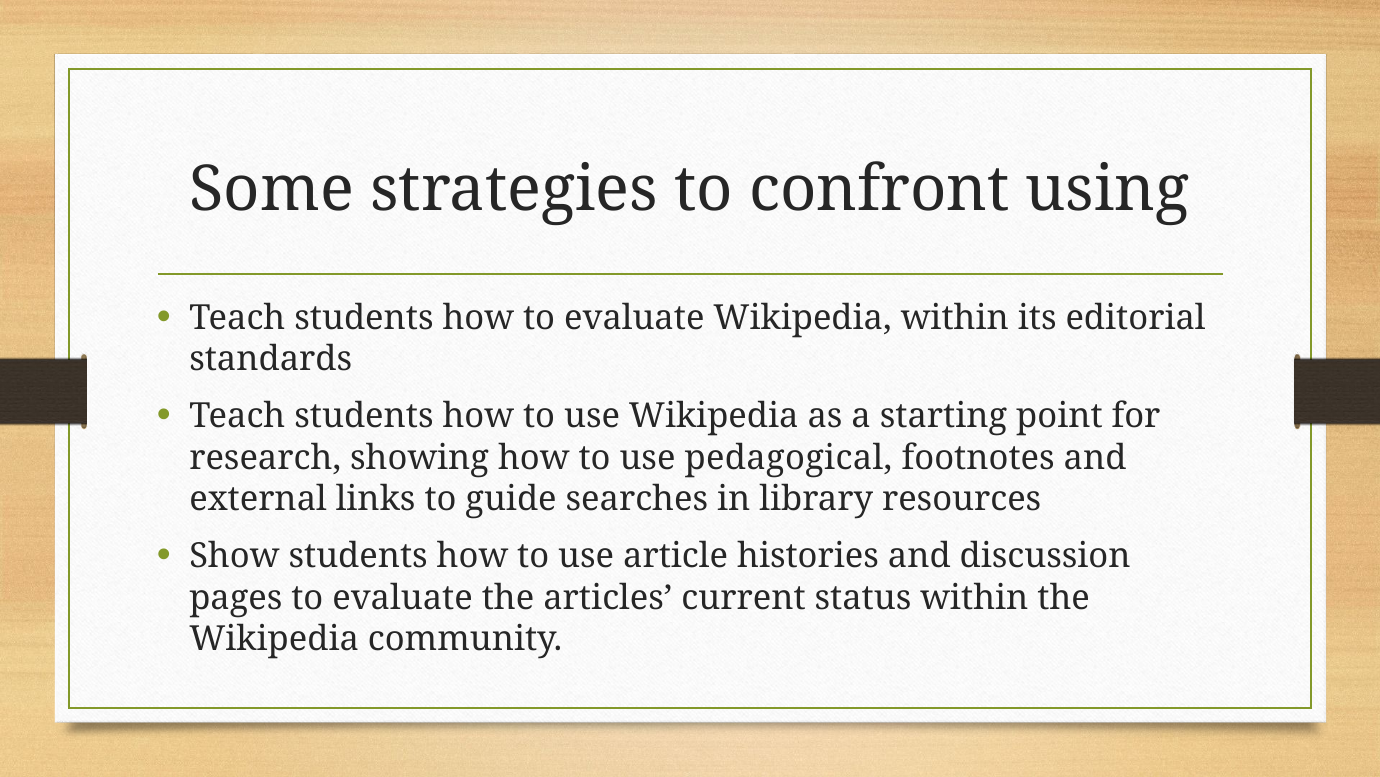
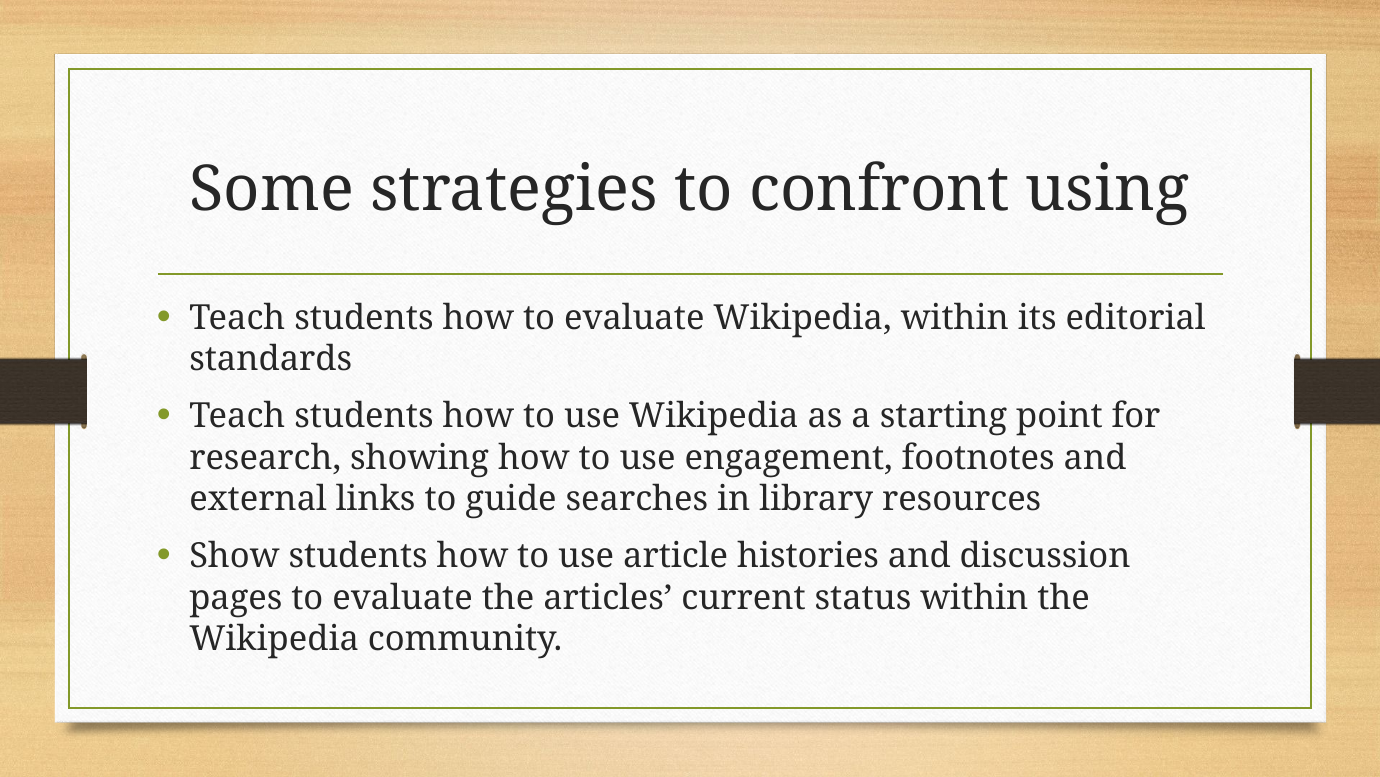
pedagogical: pedagogical -> engagement
